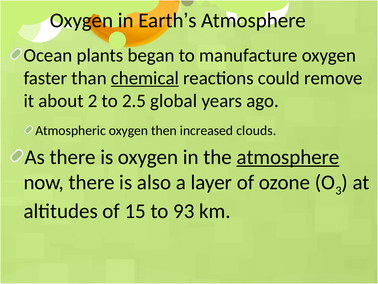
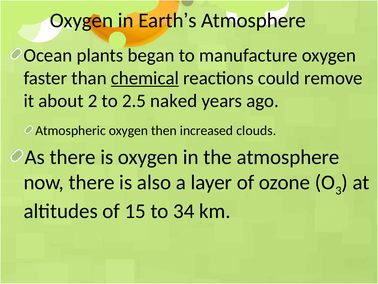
global: global -> naked
atmosphere at (288, 157) underline: present -> none
93: 93 -> 34
